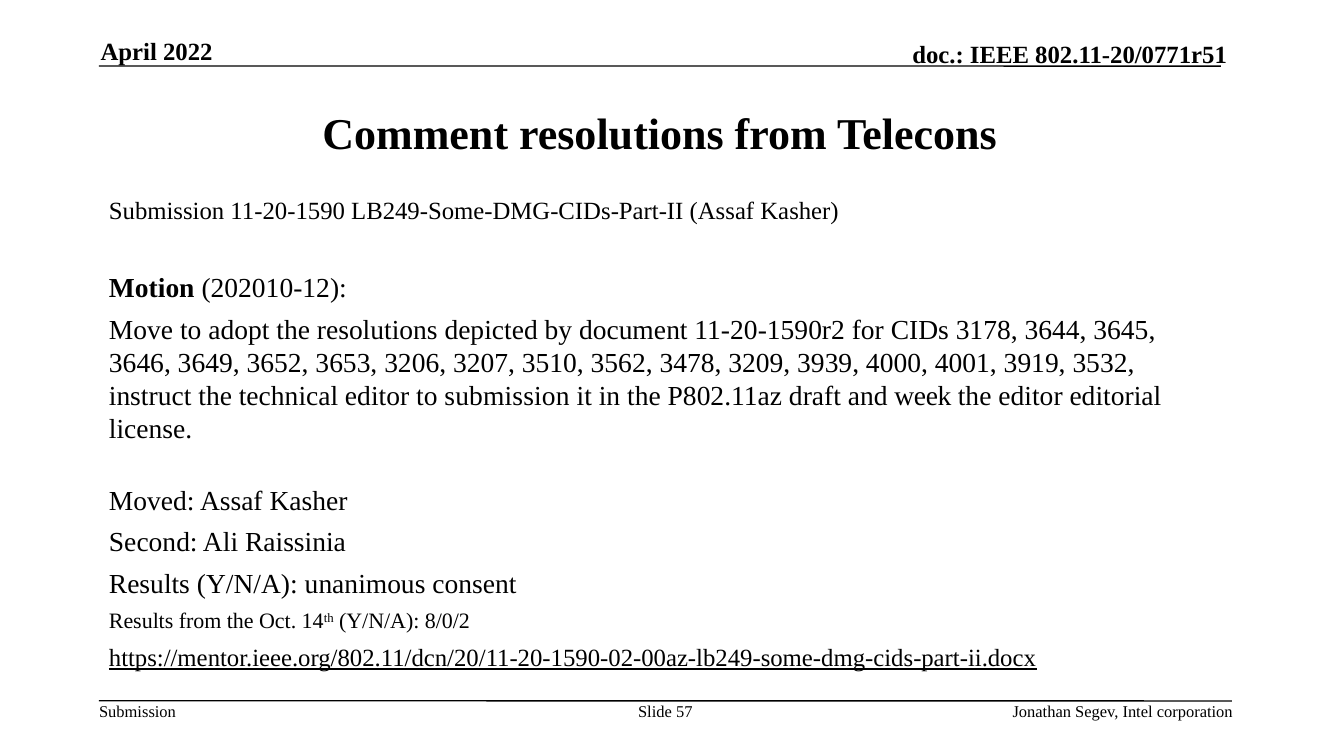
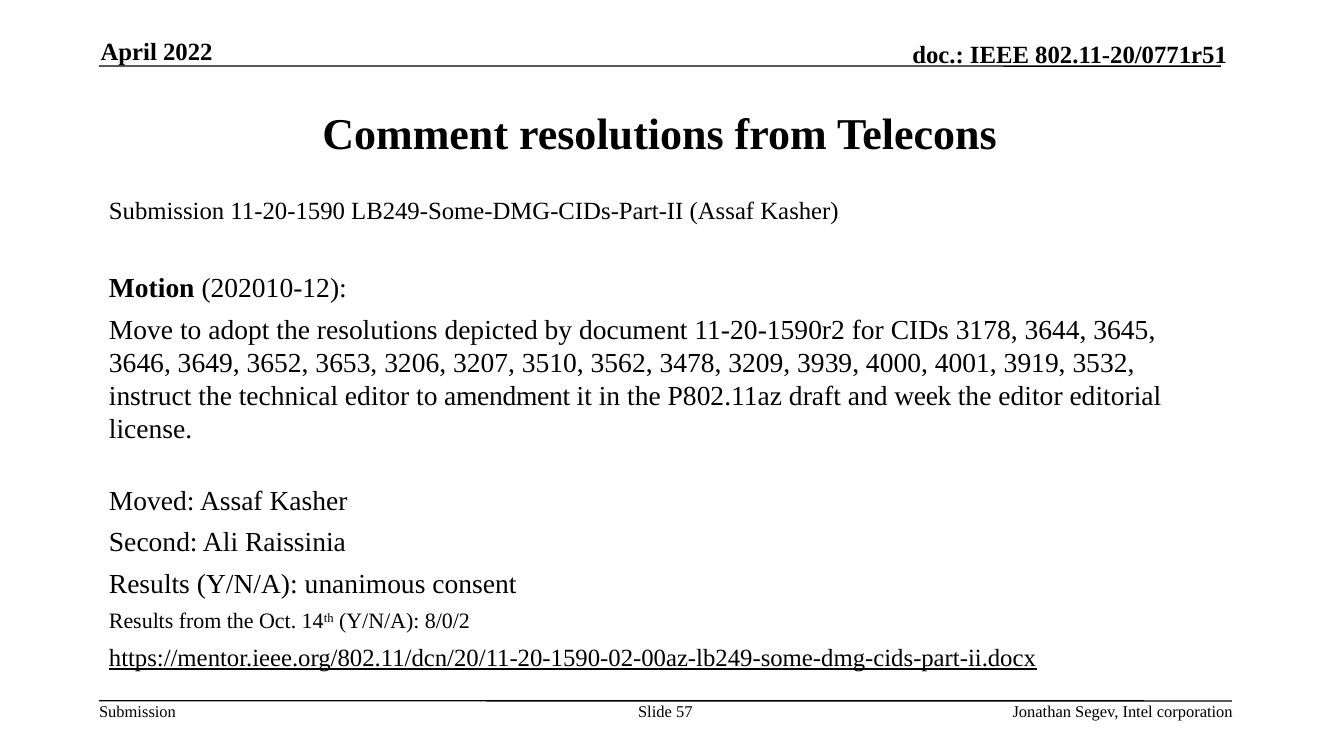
to submission: submission -> amendment
